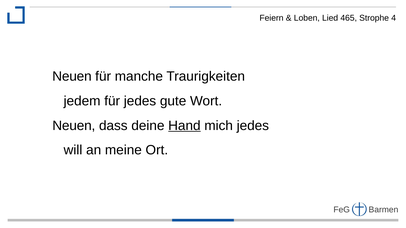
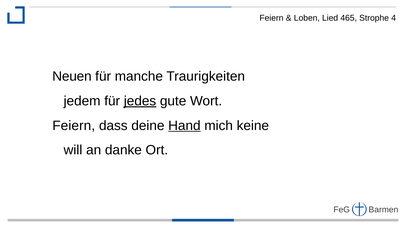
jedes at (140, 101) underline: none -> present
Neuen at (74, 126): Neuen -> Feiern
mich jedes: jedes -> keine
meine: meine -> danke
